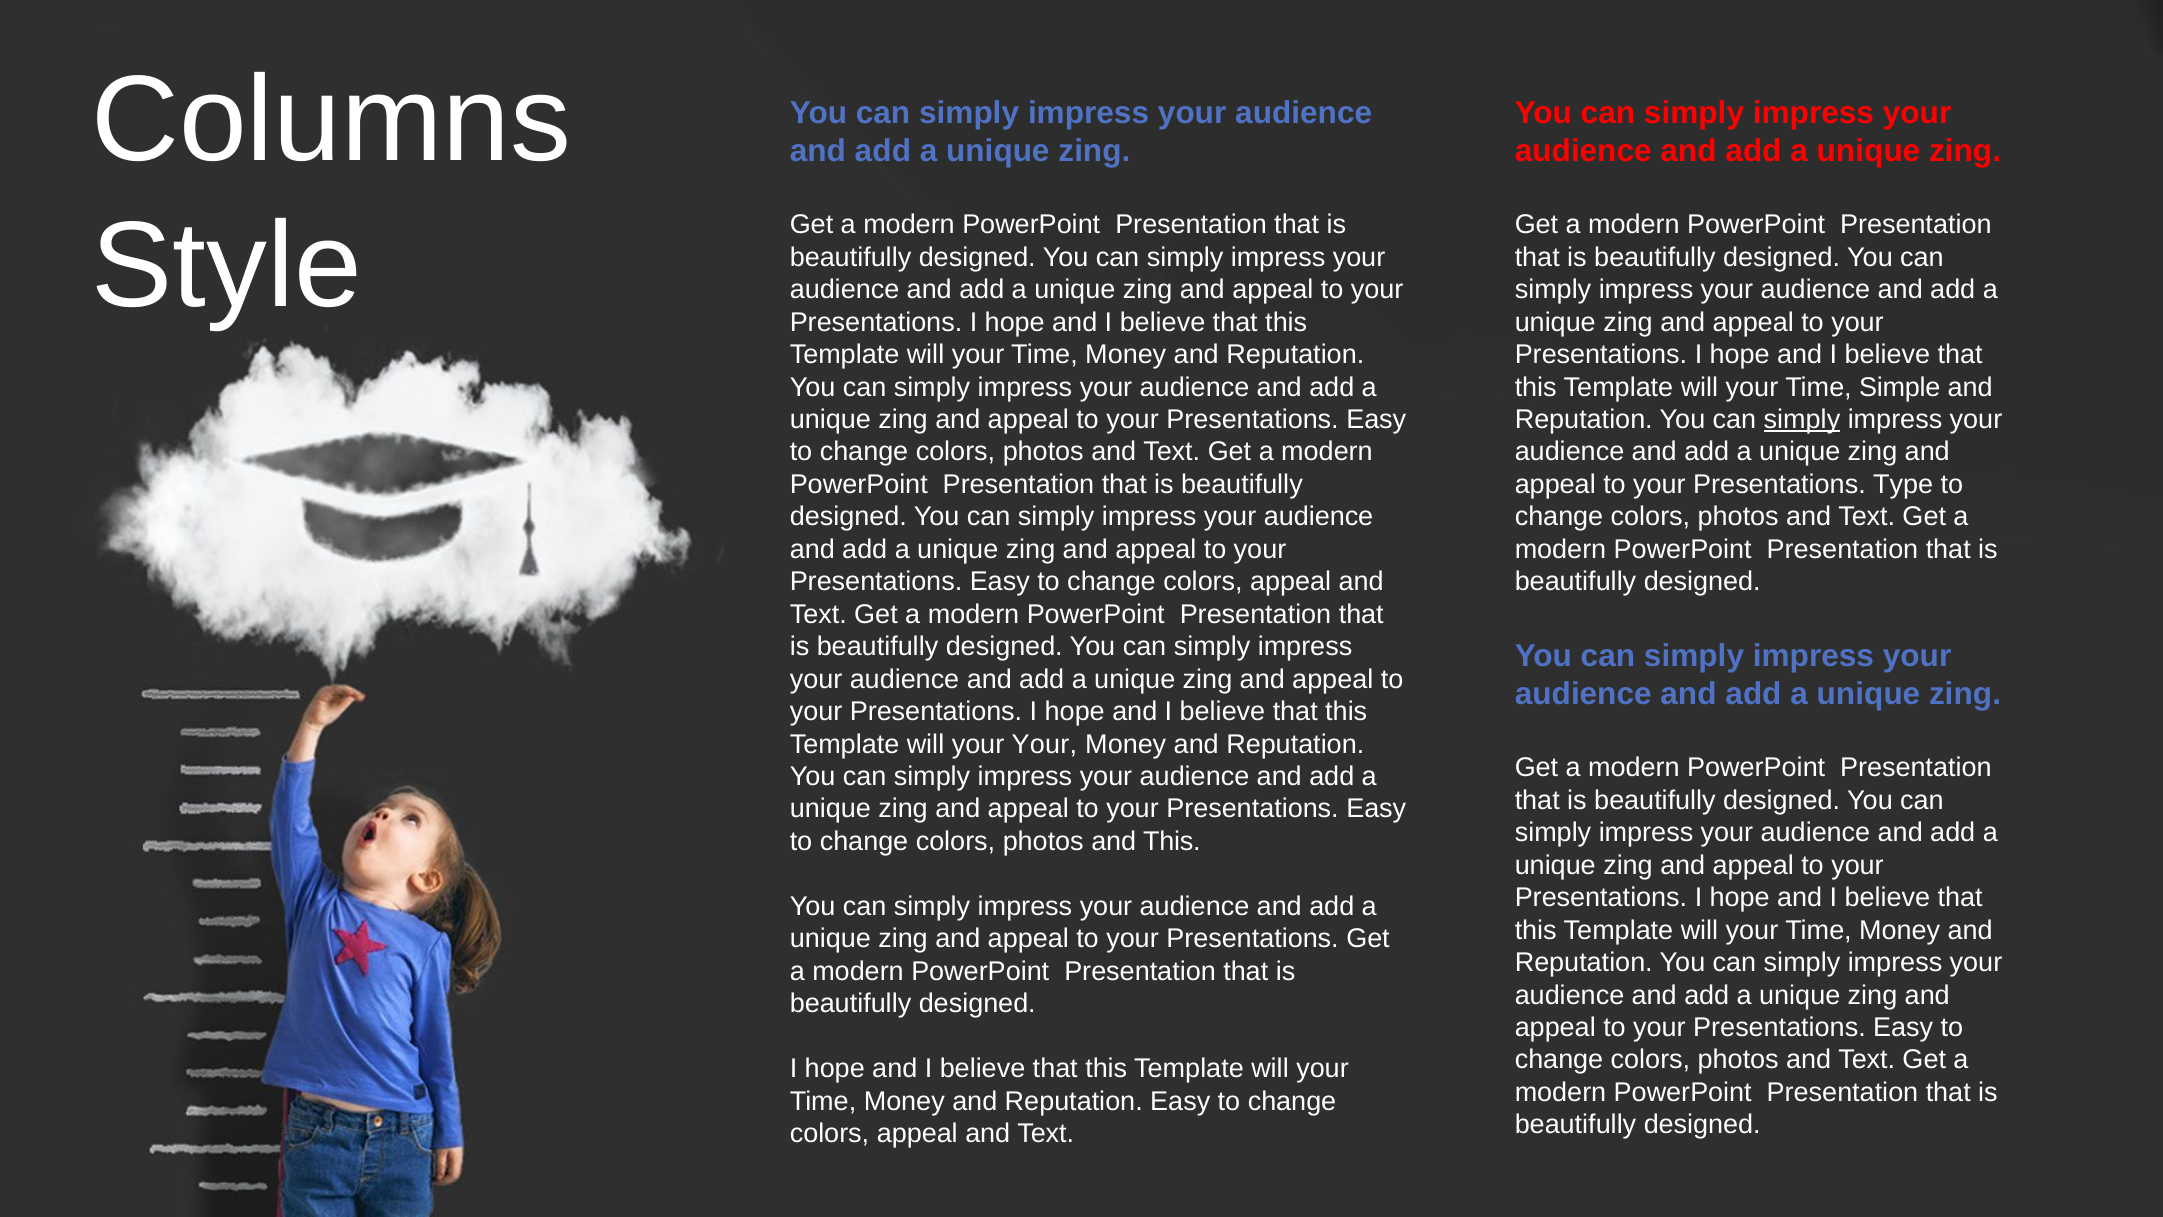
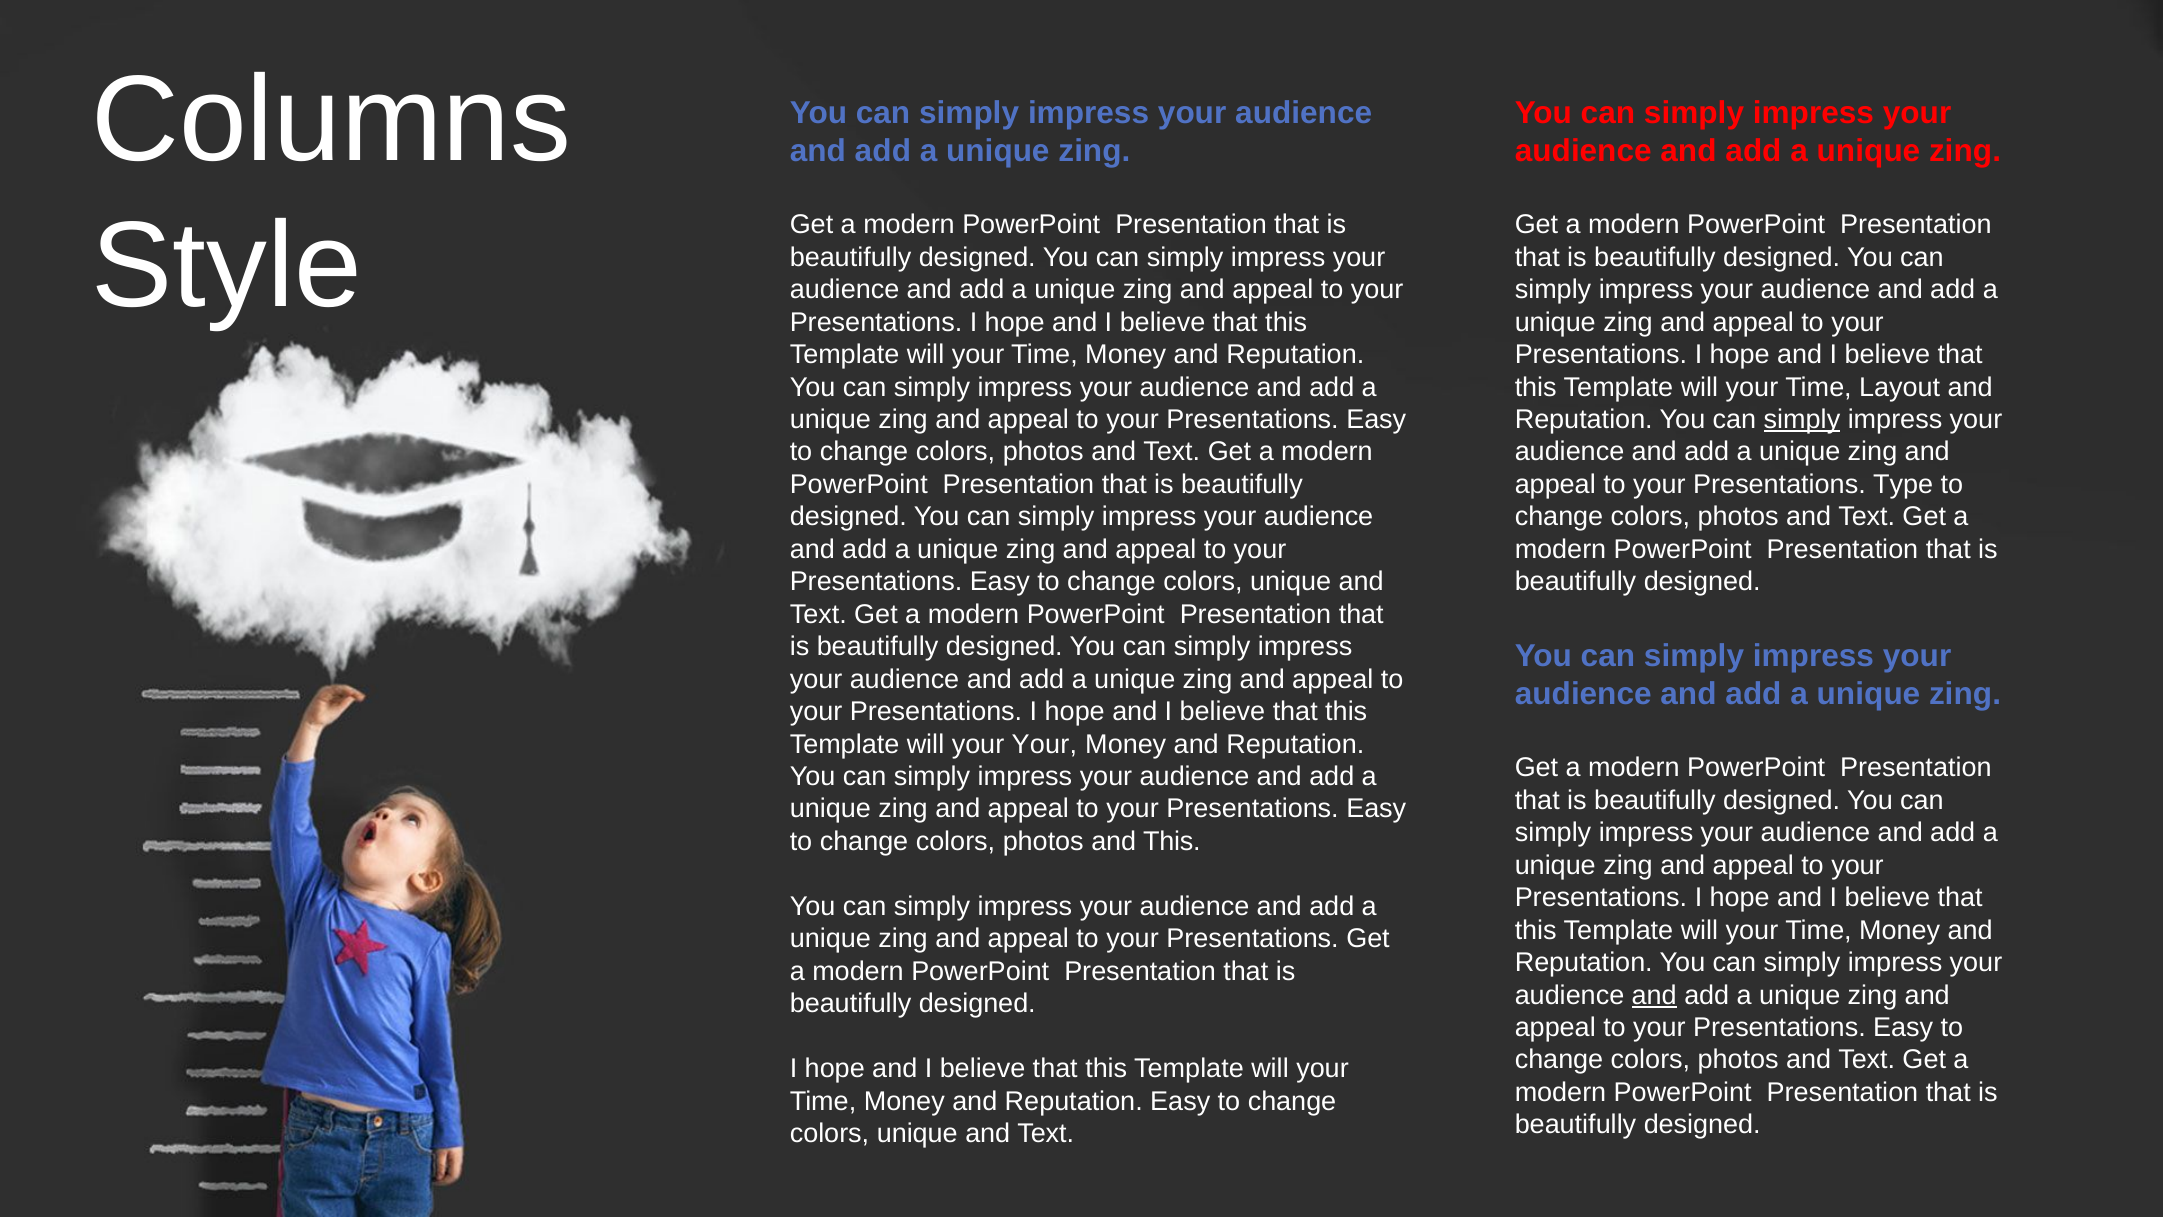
Simple: Simple -> Layout
appeal at (1291, 582): appeal -> unique
and at (1654, 995) underline: none -> present
appeal at (917, 1133): appeal -> unique
